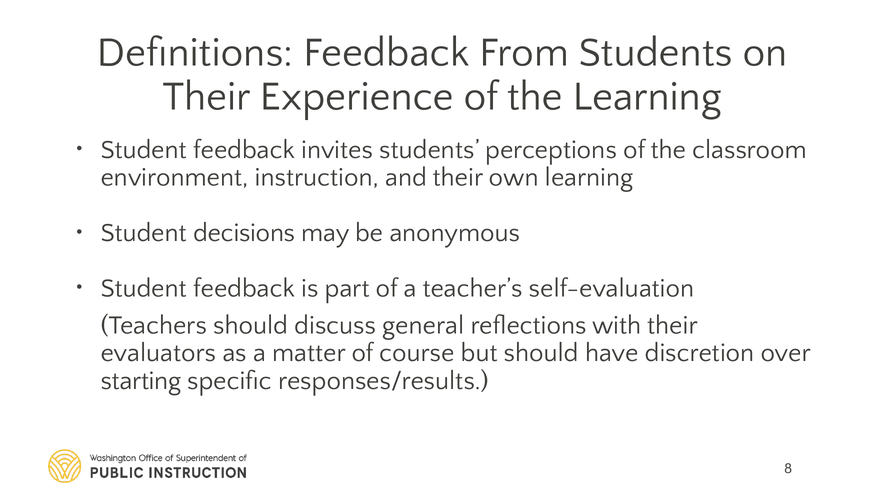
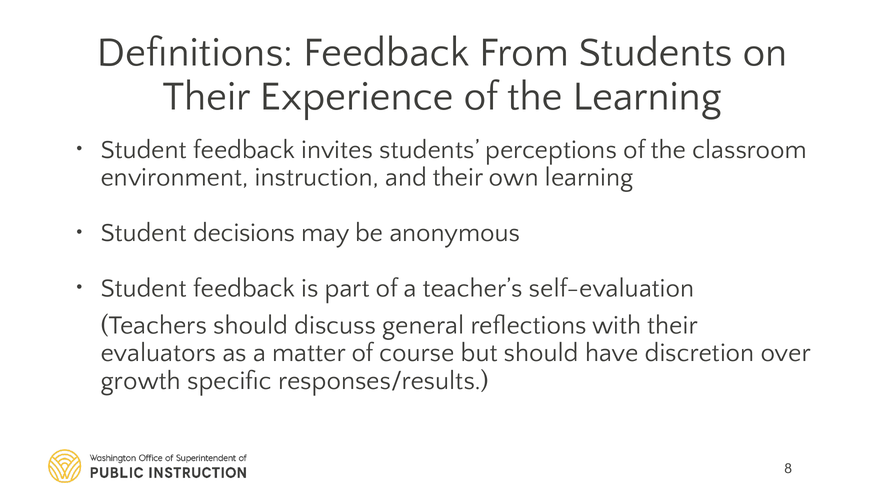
starting: starting -> growth
